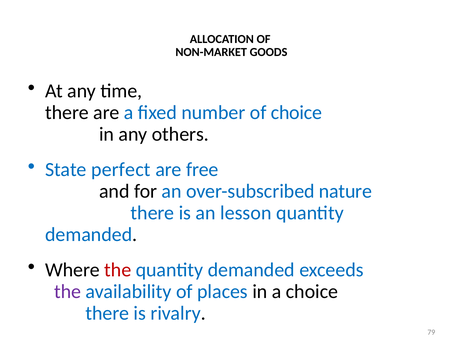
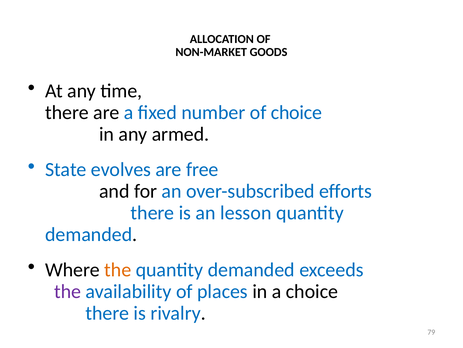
others: others -> armed
perfect: perfect -> evolves
nature: nature -> efforts
the at (118, 269) colour: red -> orange
